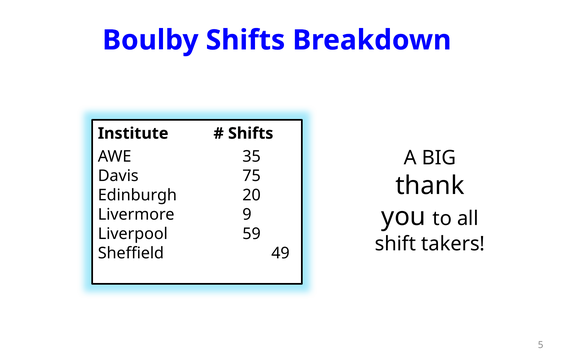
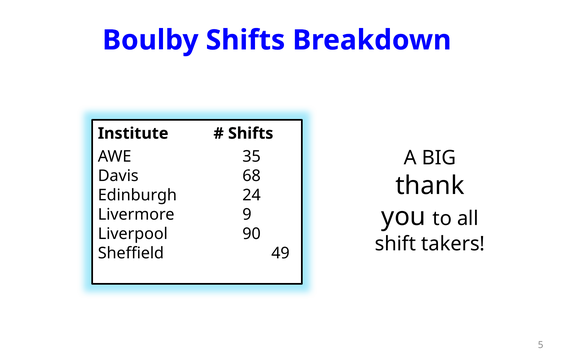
75: 75 -> 68
20: 20 -> 24
59: 59 -> 90
